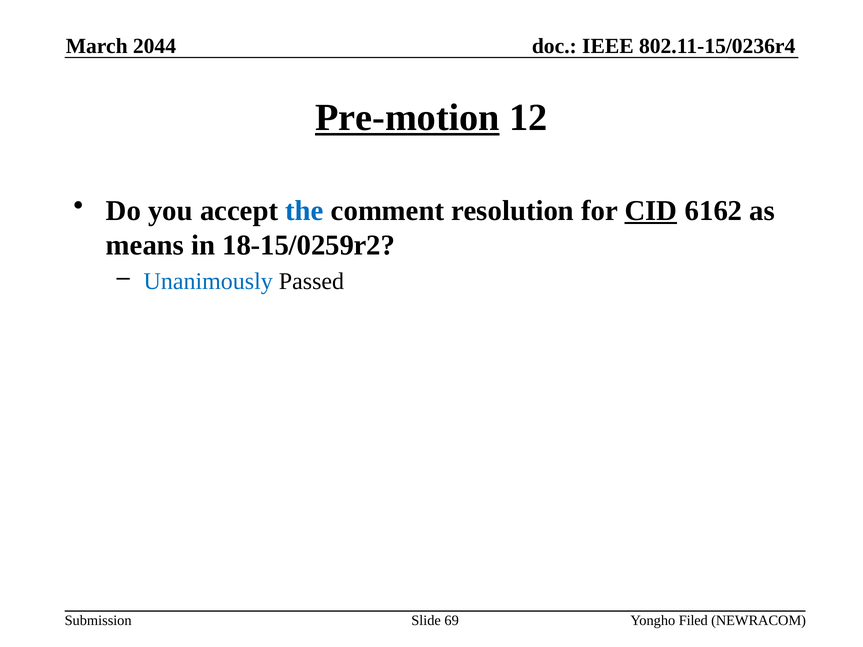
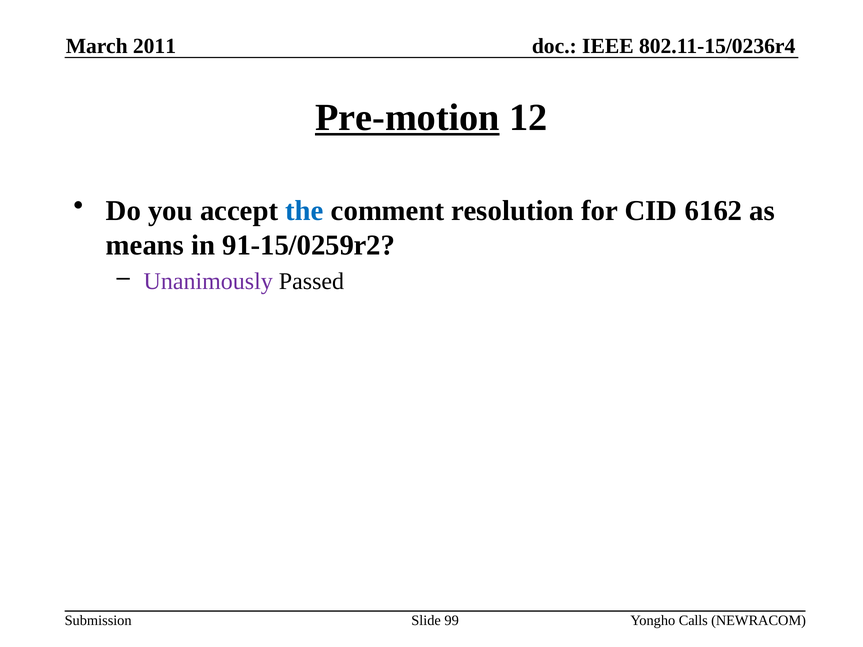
2044: 2044 -> 2011
CID underline: present -> none
18-15/0259r2: 18-15/0259r2 -> 91-15/0259r2
Unanimously colour: blue -> purple
69: 69 -> 99
Filed: Filed -> Calls
